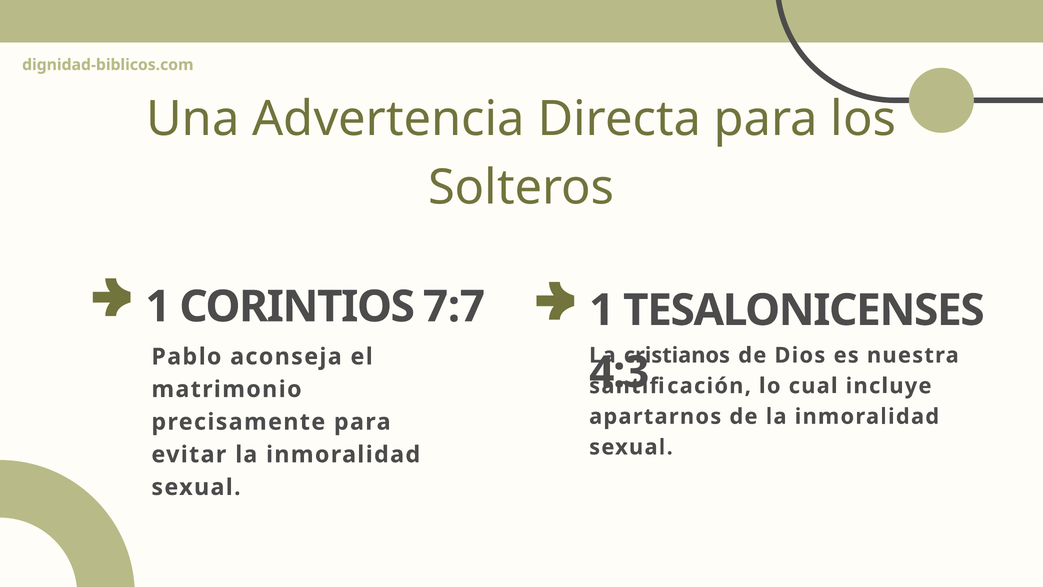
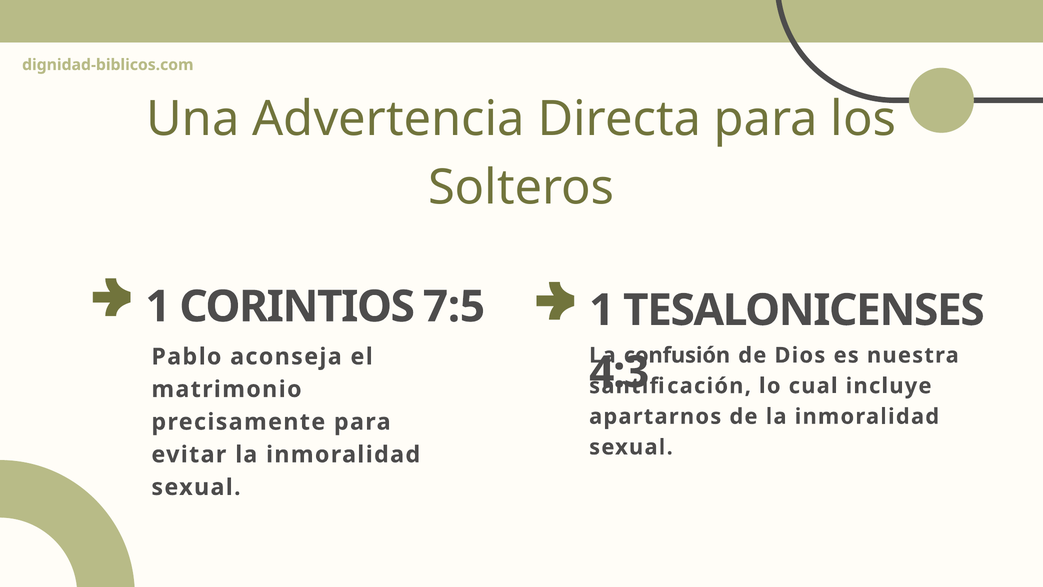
7:7: 7:7 -> 7:5
cristianos: cristianos -> confusión
